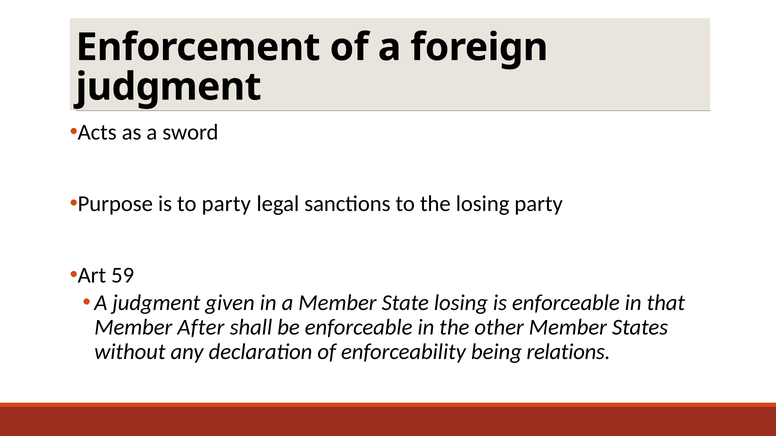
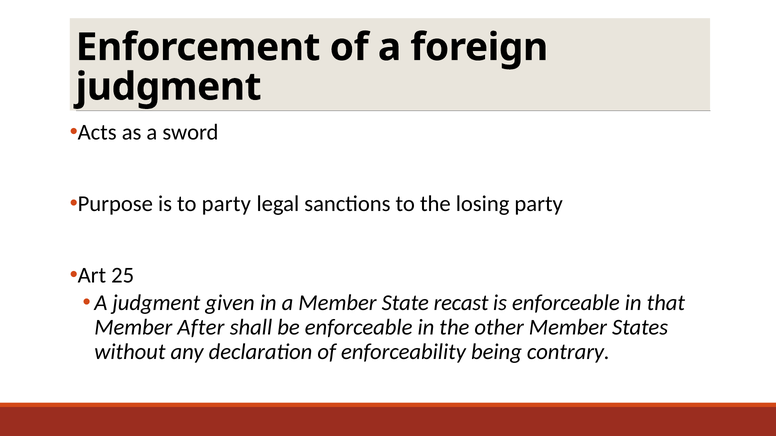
59: 59 -> 25
State losing: losing -> recast
relations: relations -> contrary
